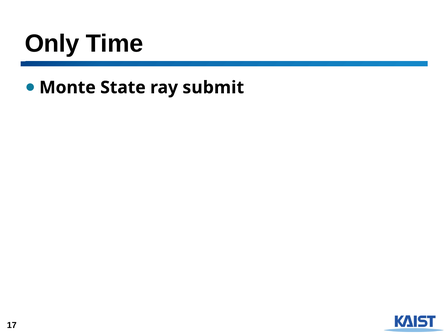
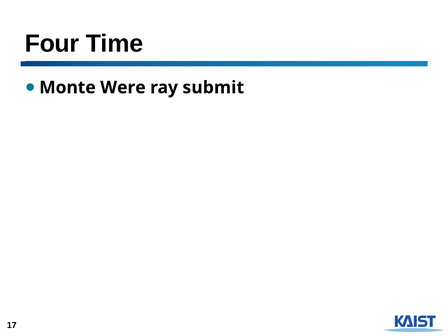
Only: Only -> Four
State: State -> Were
